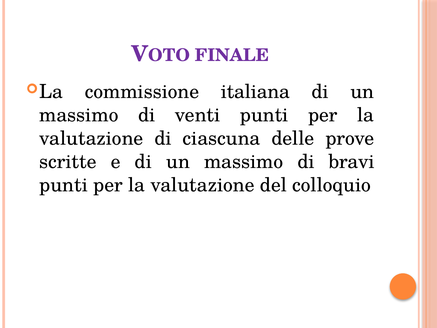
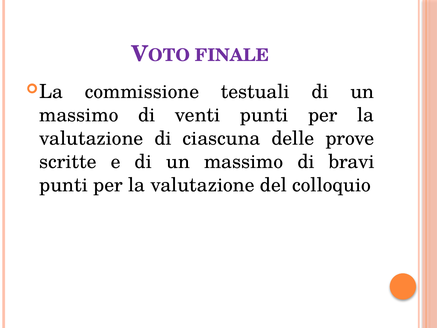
italiana: italiana -> testuali
